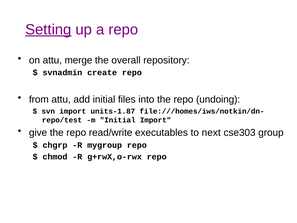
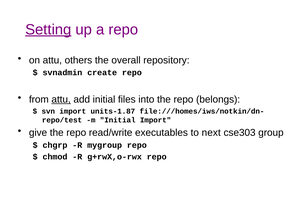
merge: merge -> others
attu at (61, 99) underline: none -> present
undoing: undoing -> belongs
